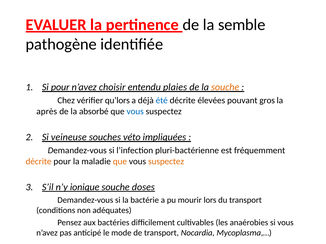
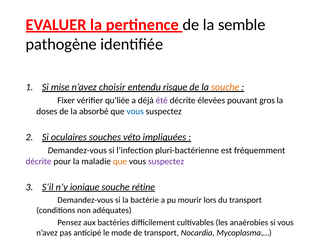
Si pour: pour -> mise
plaies: plaies -> risque
Chez: Chez -> Fixer
qu’lors: qu’lors -> qu’liée
été colour: blue -> purple
après: après -> doses
veineuse: veineuse -> oculaires
décrite at (39, 162) colour: orange -> purple
suspectez at (166, 162) colour: orange -> purple
doses: doses -> rétine
